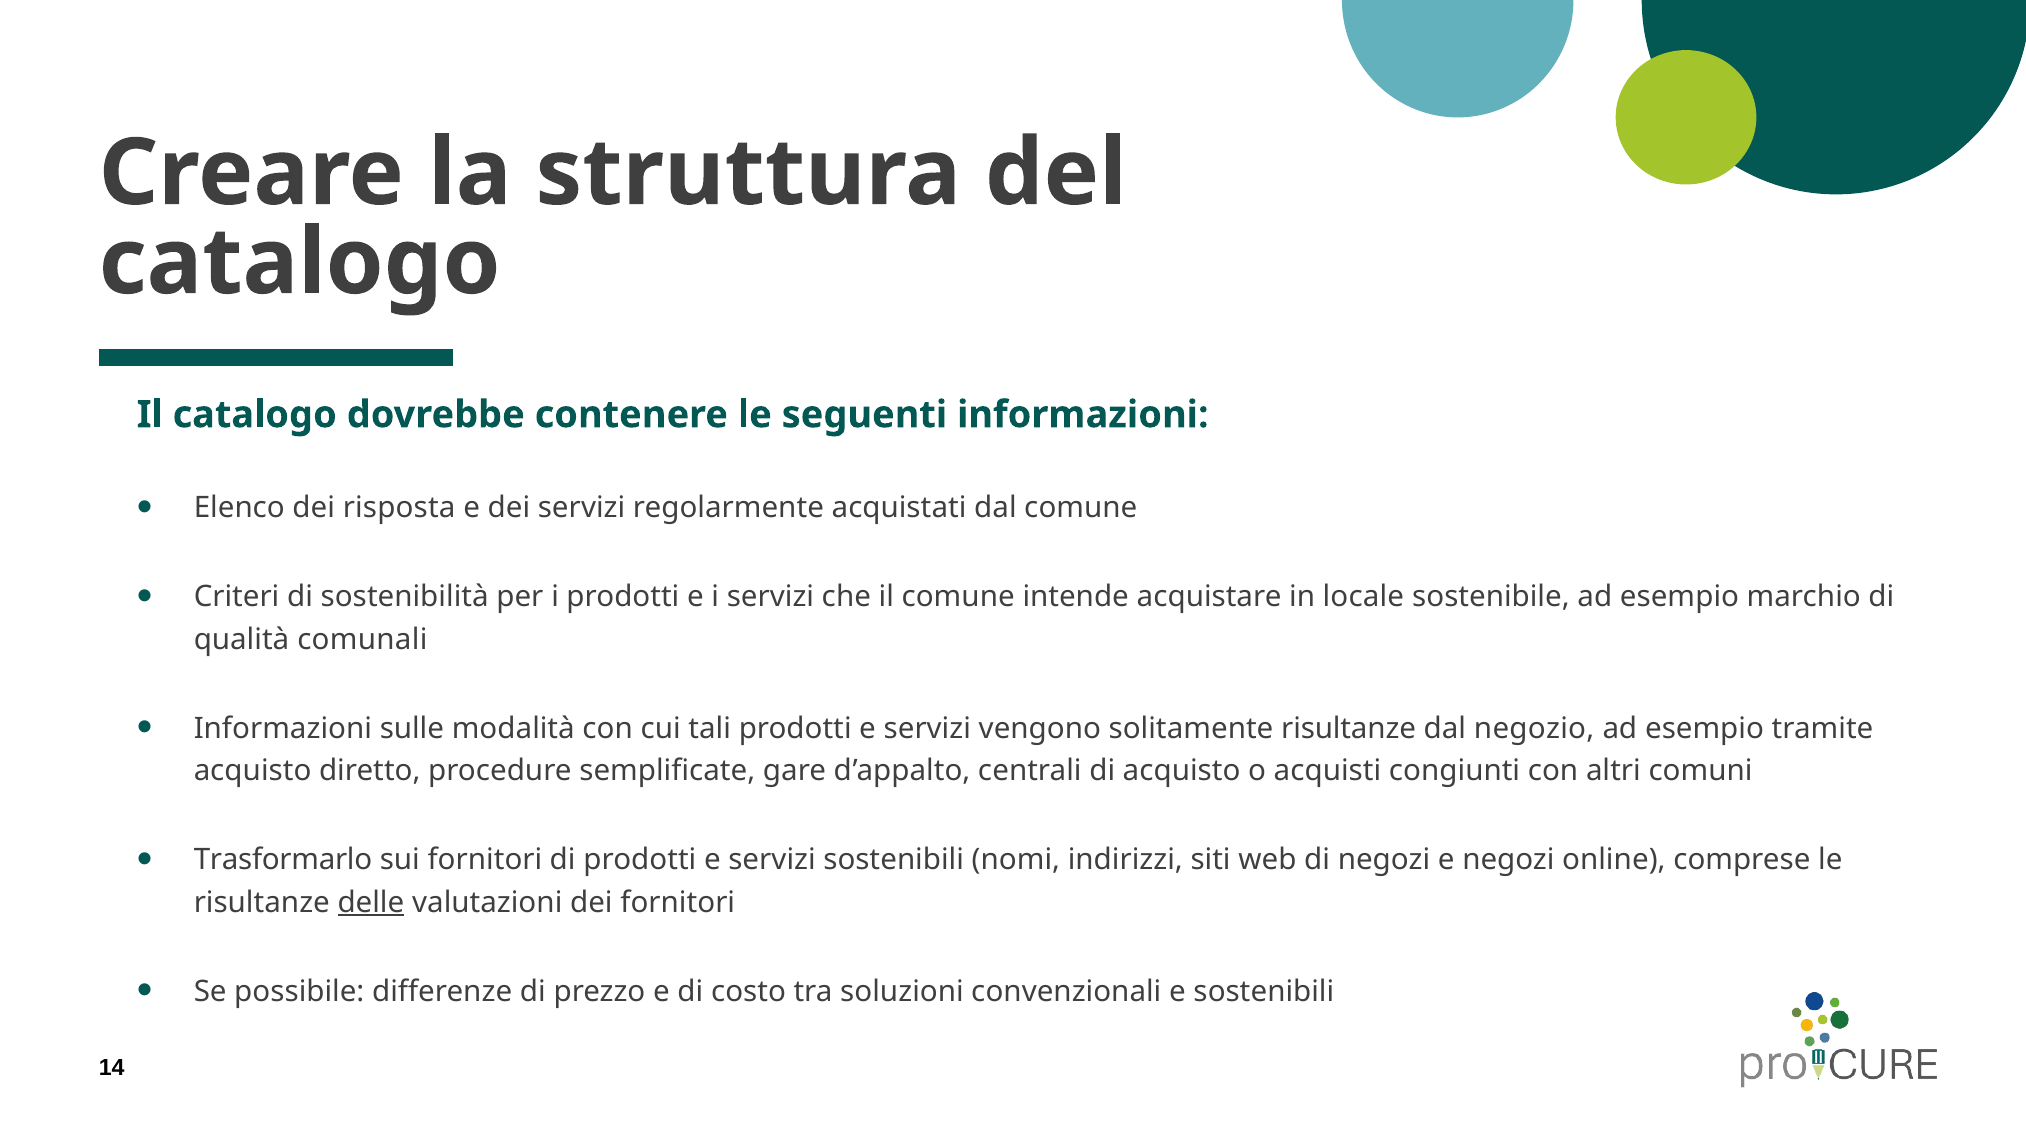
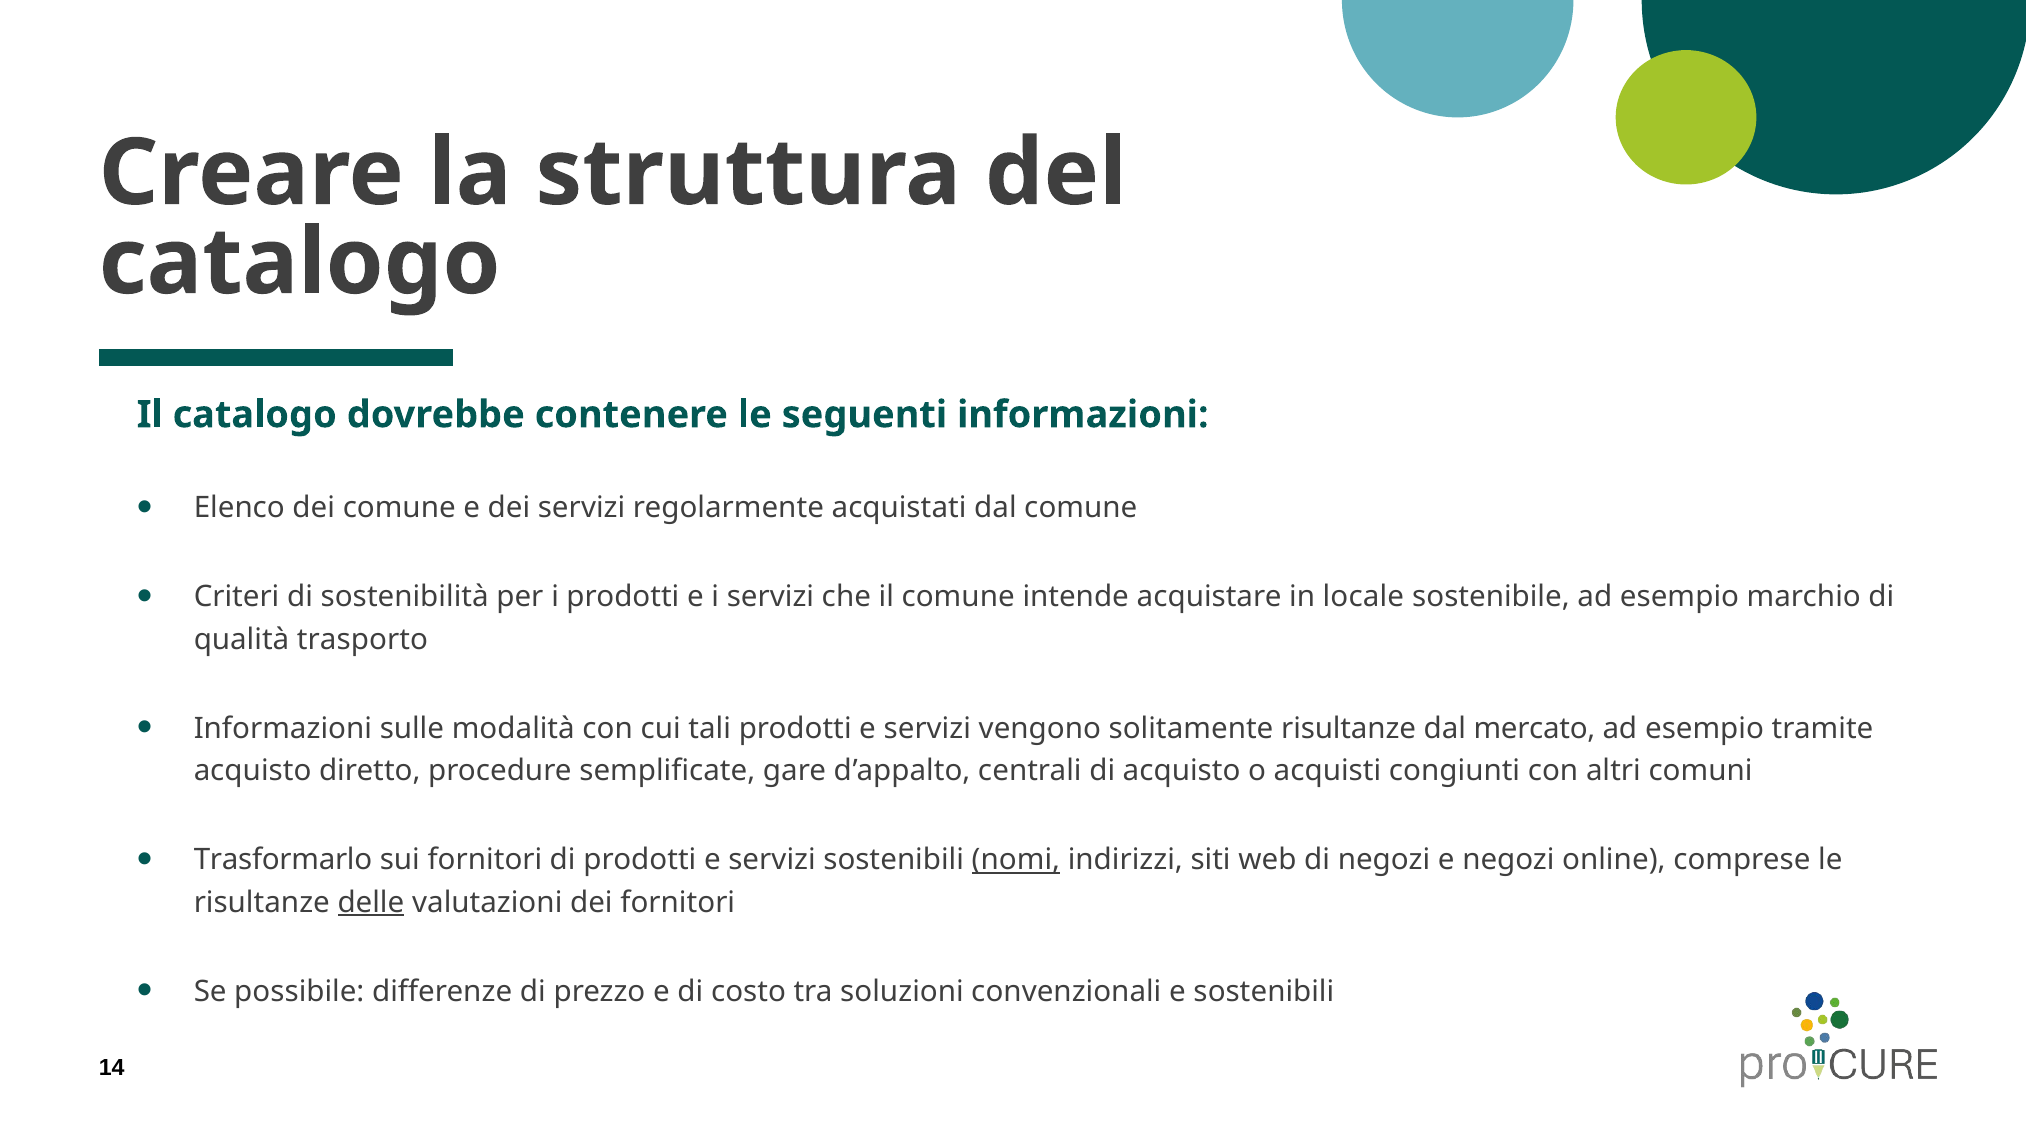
dei risposta: risposta -> comune
comunali: comunali -> trasporto
negozio: negozio -> mercato
nomi underline: none -> present
